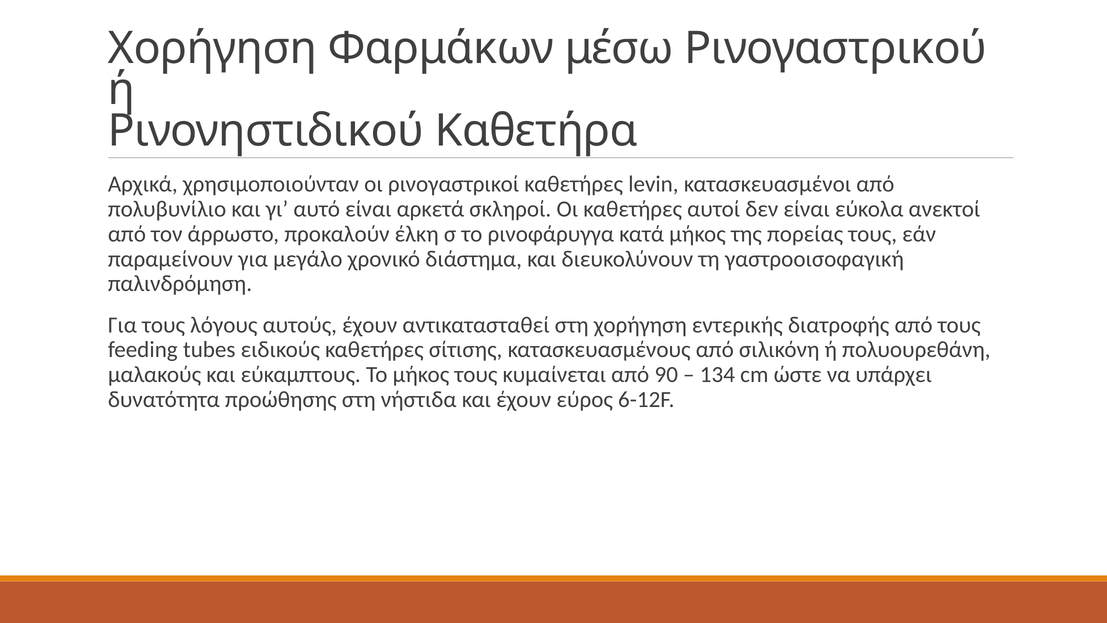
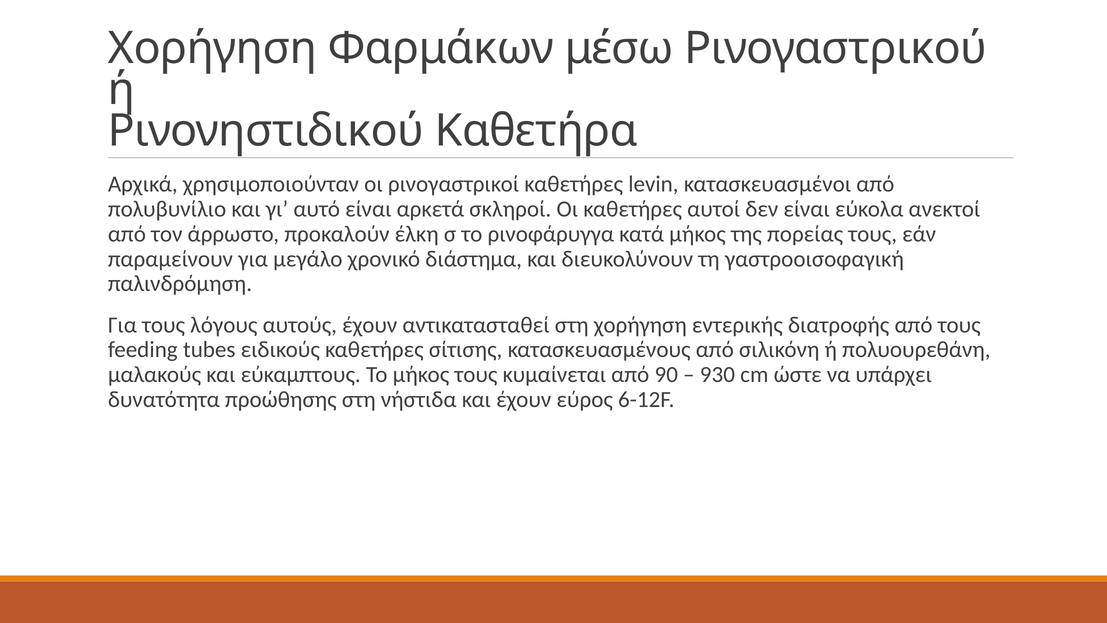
134: 134 -> 930
